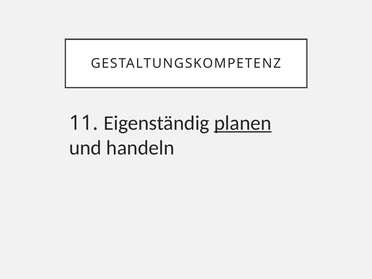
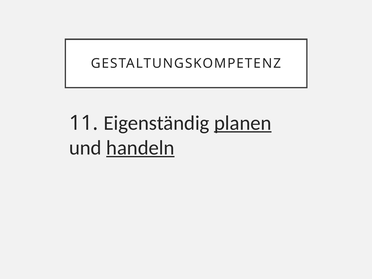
handeln underline: none -> present
